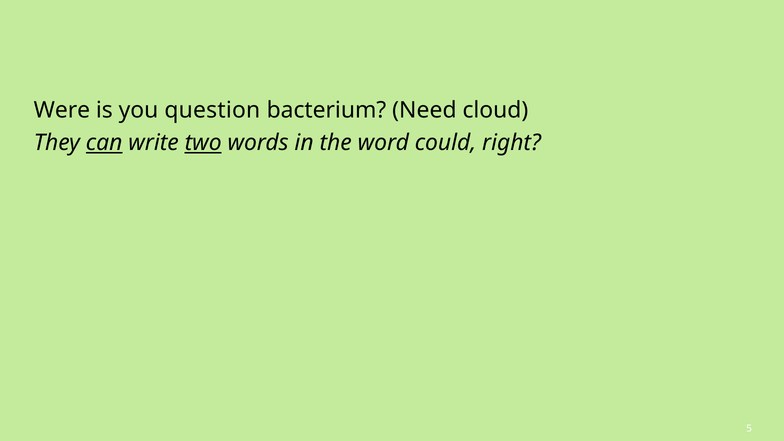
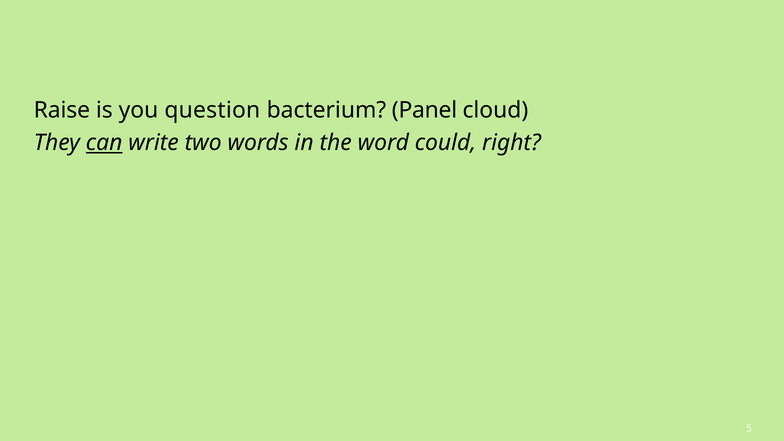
Were: Were -> Raise
Need: Need -> Panel
two underline: present -> none
